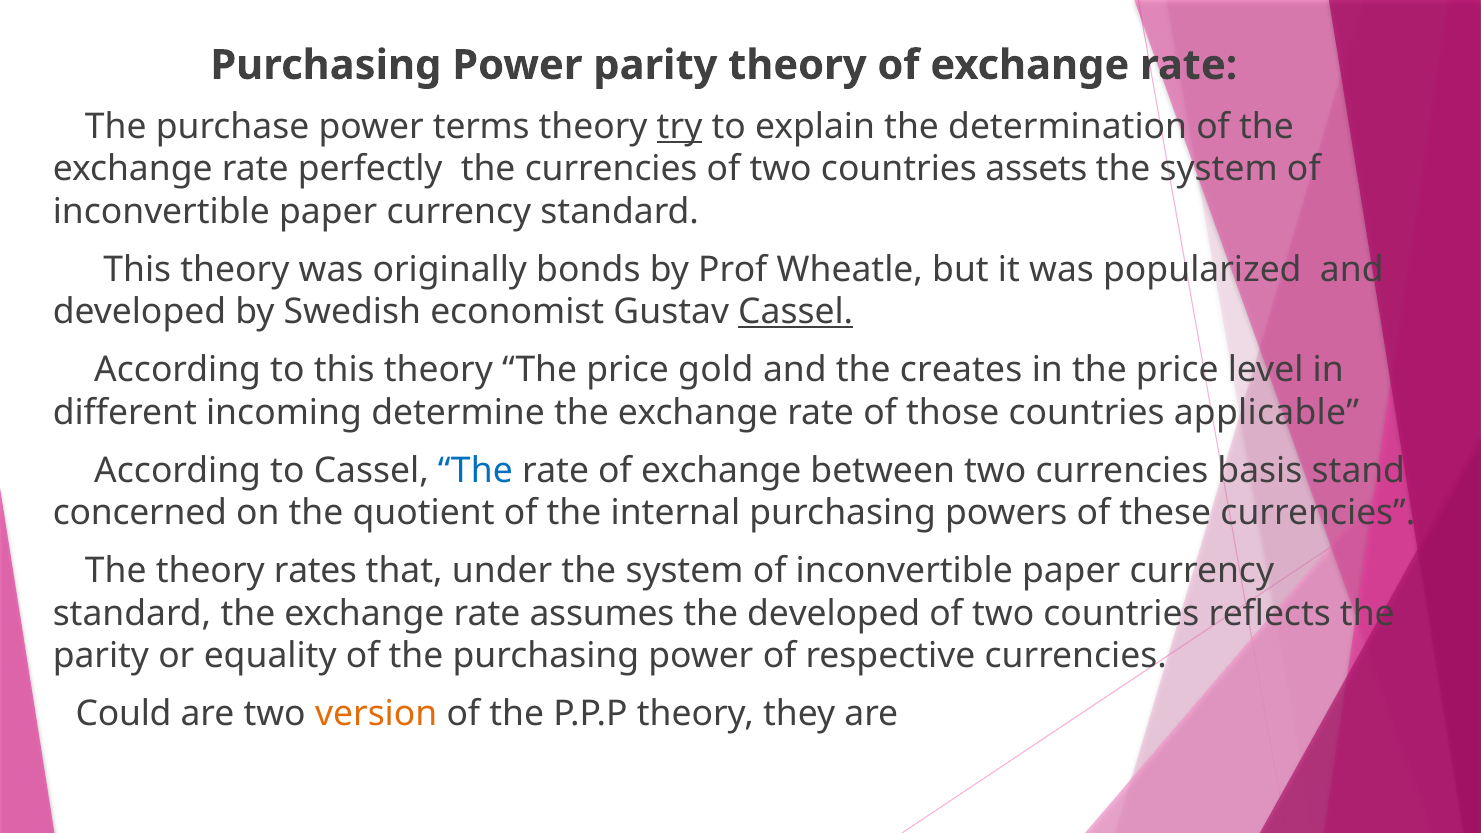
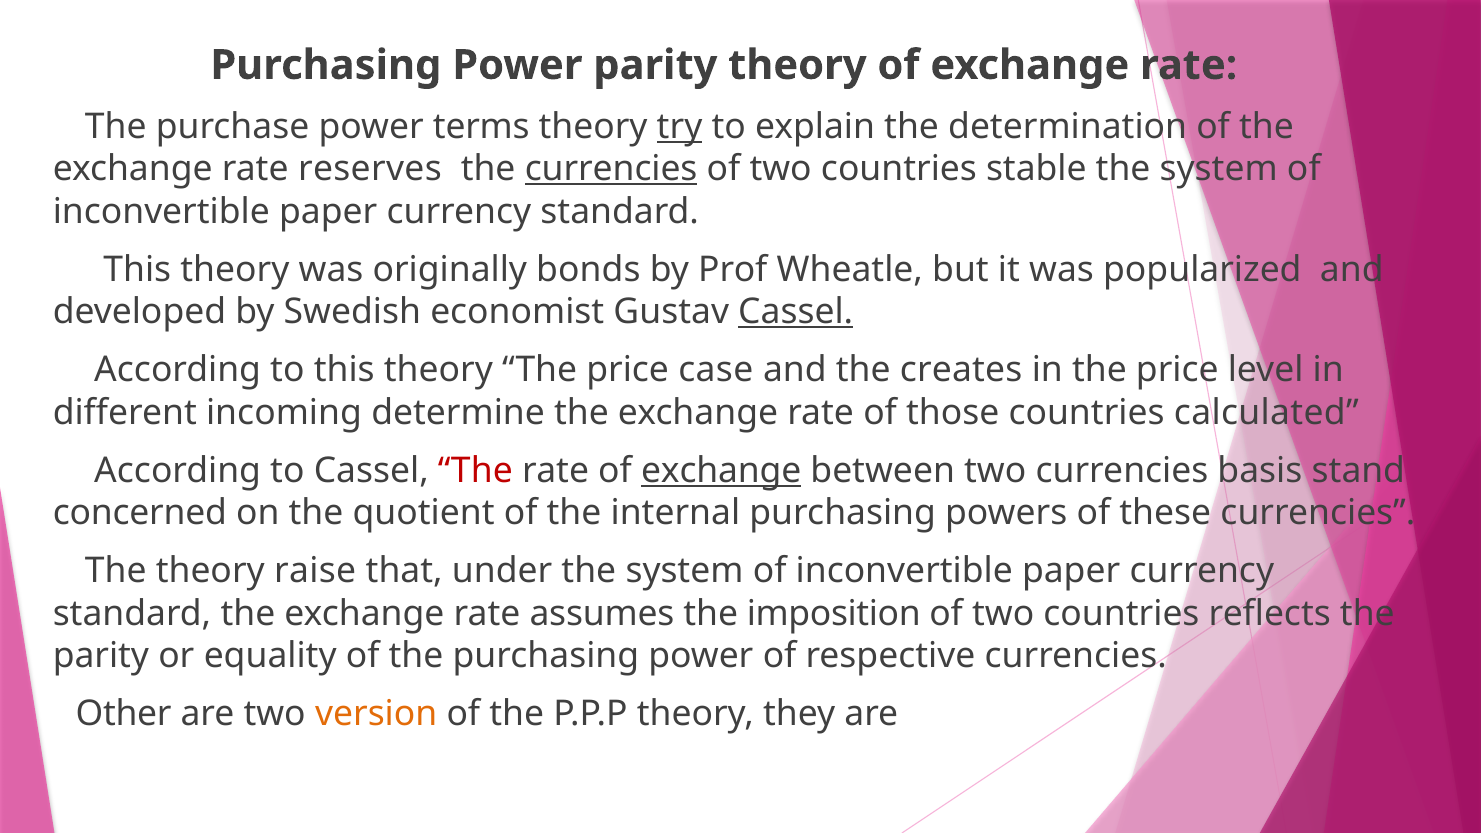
perfectly: perfectly -> reserves
currencies at (611, 169) underline: none -> present
assets: assets -> stable
gold: gold -> case
applicable: applicable -> calculated
The at (475, 471) colour: blue -> red
exchange at (721, 471) underline: none -> present
rates: rates -> raise
the developed: developed -> imposition
Could: Could -> Other
